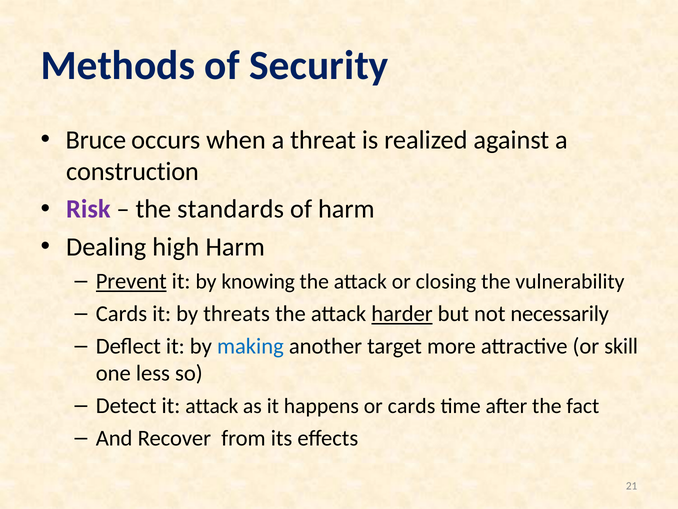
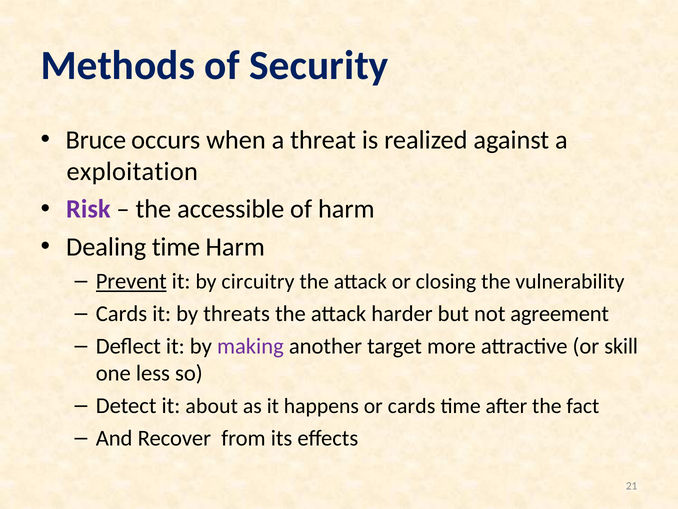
construction: construction -> exploitation
standards: standards -> accessible
Dealing high: high -> time
knowing: knowing -> circuitry
harder underline: present -> none
necessarily: necessarily -> agreement
making colour: blue -> purple
it attack: attack -> about
